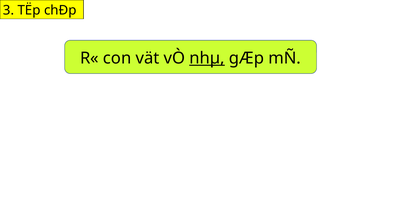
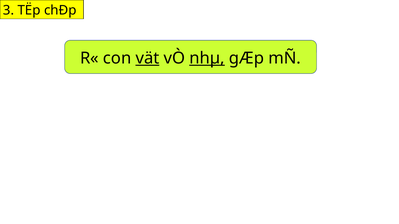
vät underline: none -> present
